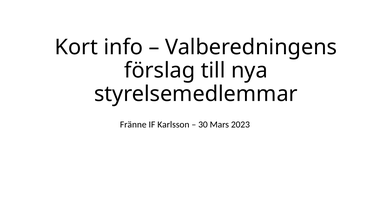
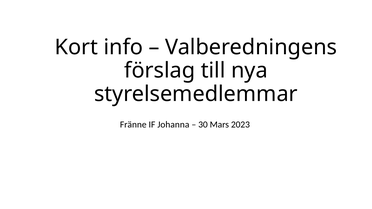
Karlsson: Karlsson -> Johanna
